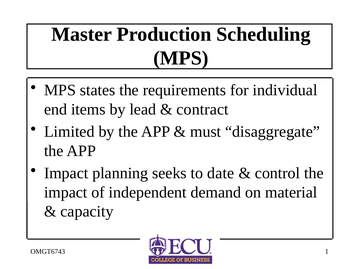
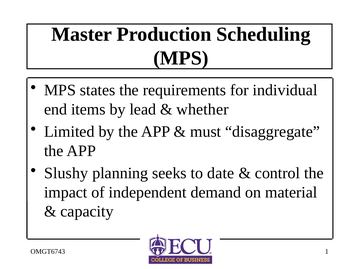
contract: contract -> whether
Impact at (66, 173): Impact -> Slushy
